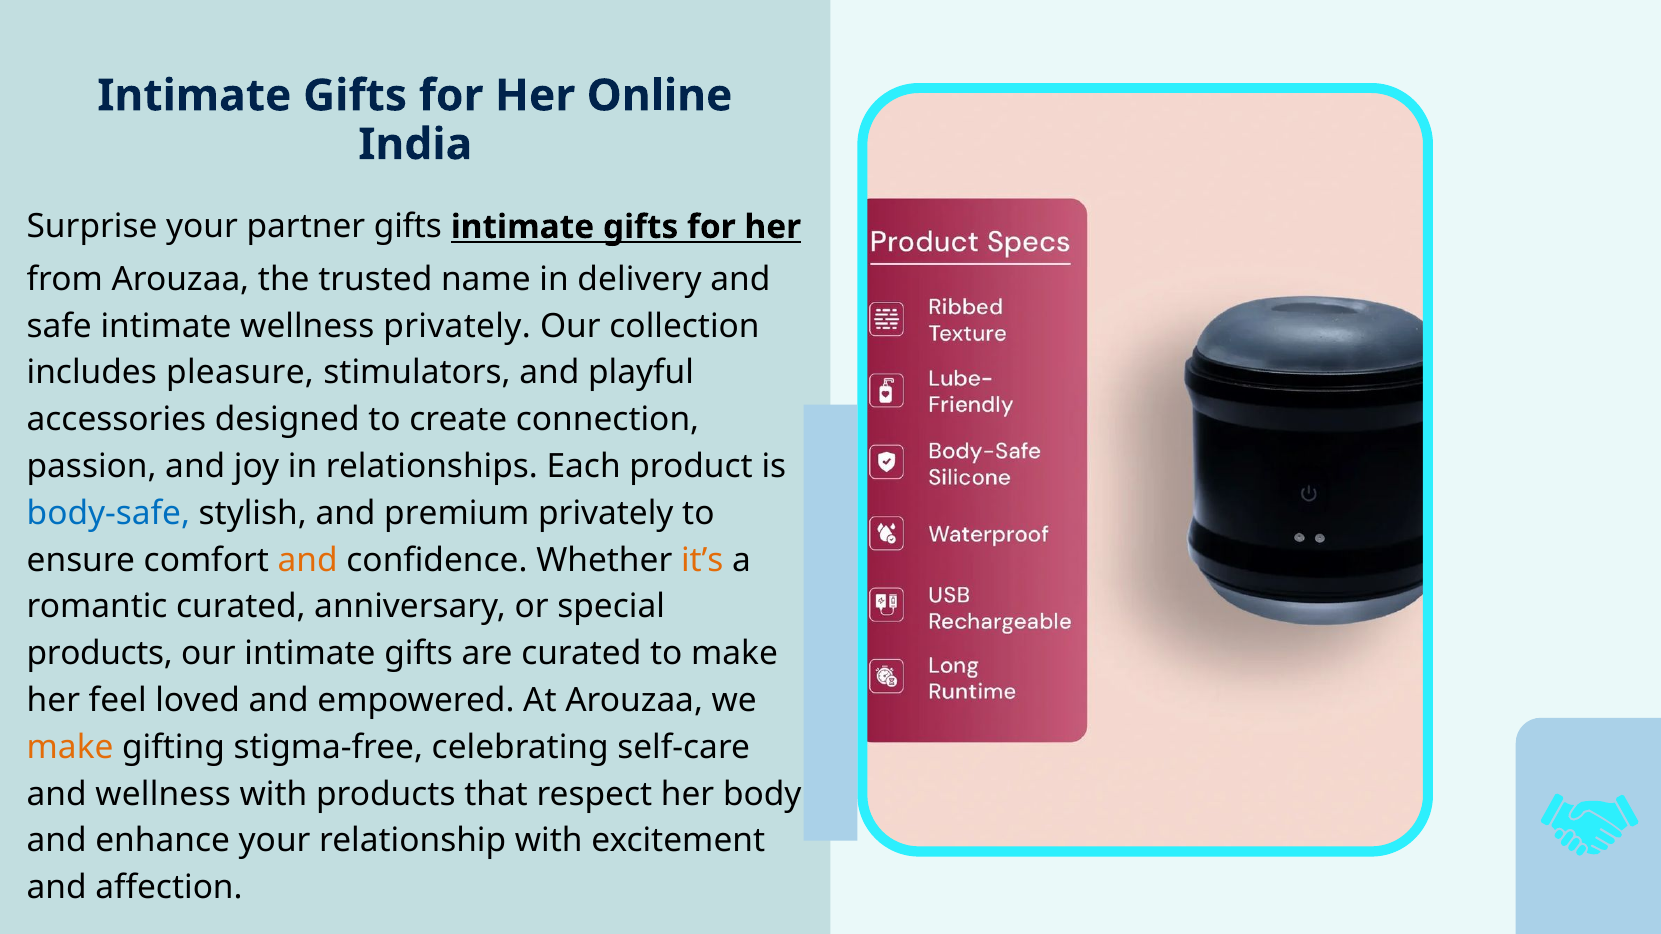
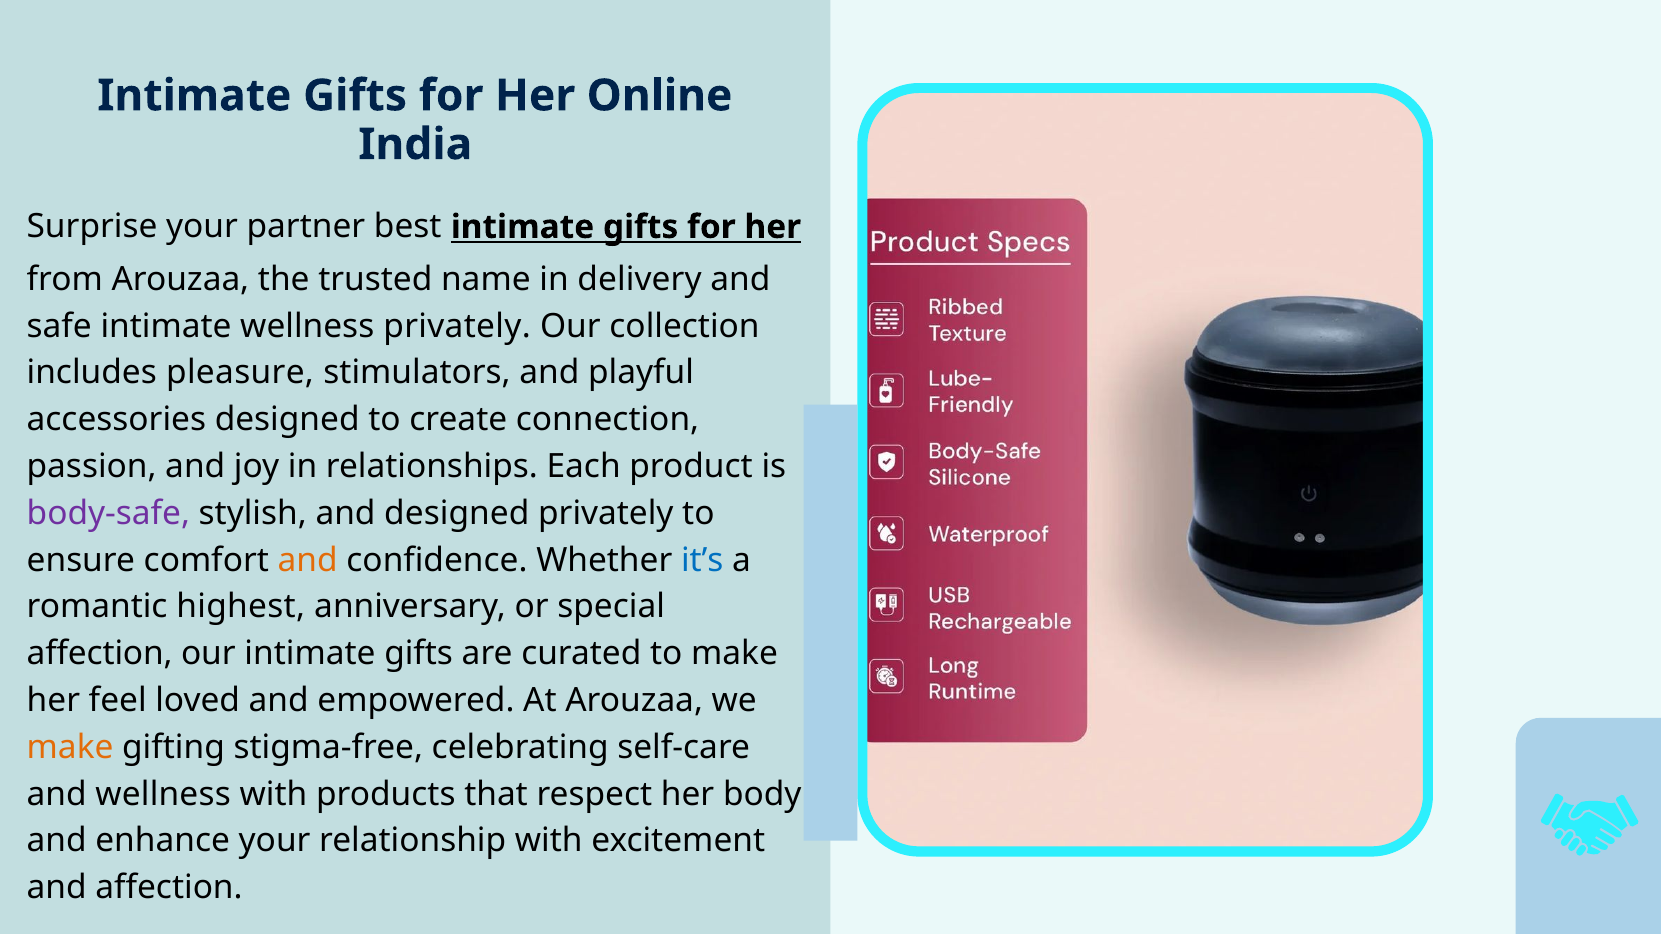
partner gifts: gifts -> best
body-safe colour: blue -> purple
and premium: premium -> designed
it’s colour: orange -> blue
romantic curated: curated -> highest
products at (100, 654): products -> affection
